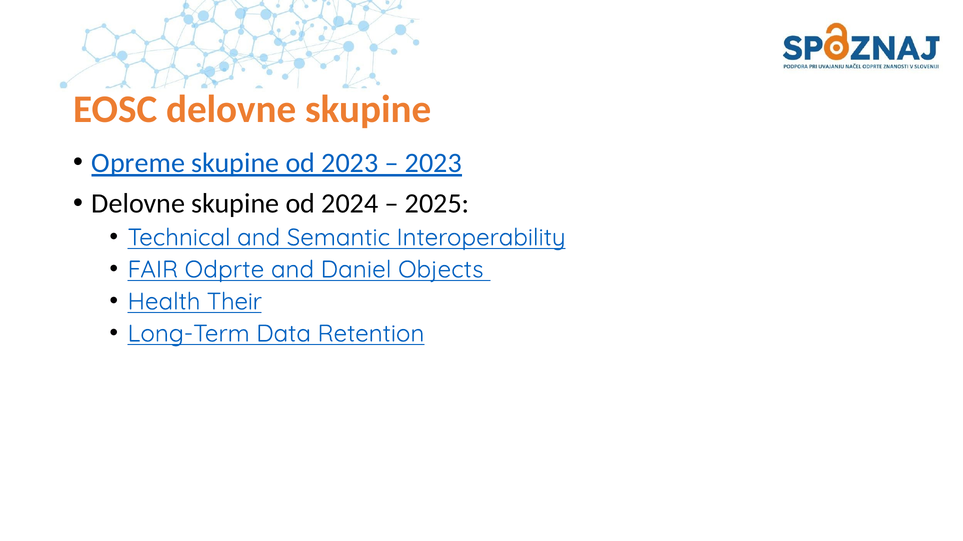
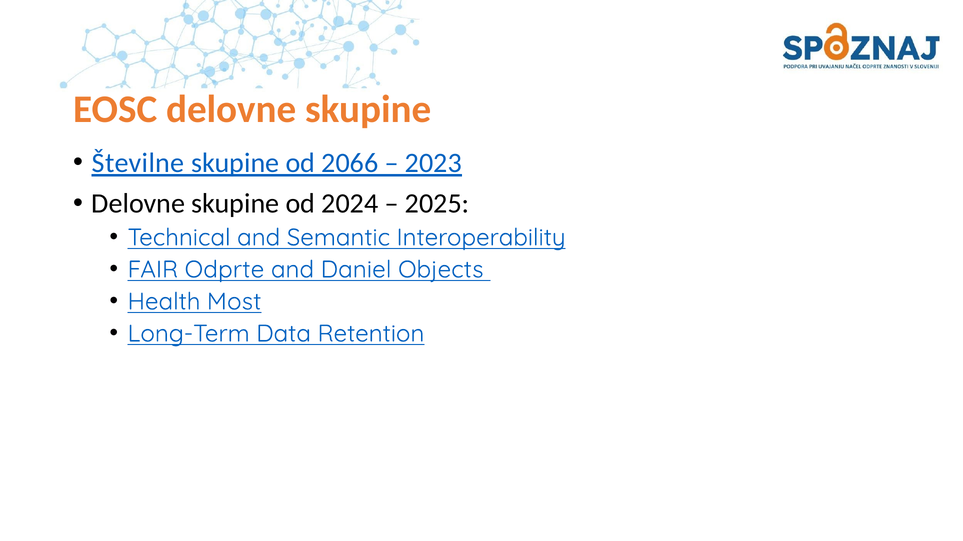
Opreme: Opreme -> Številne
od 2023: 2023 -> 2066
Their: Their -> Most
